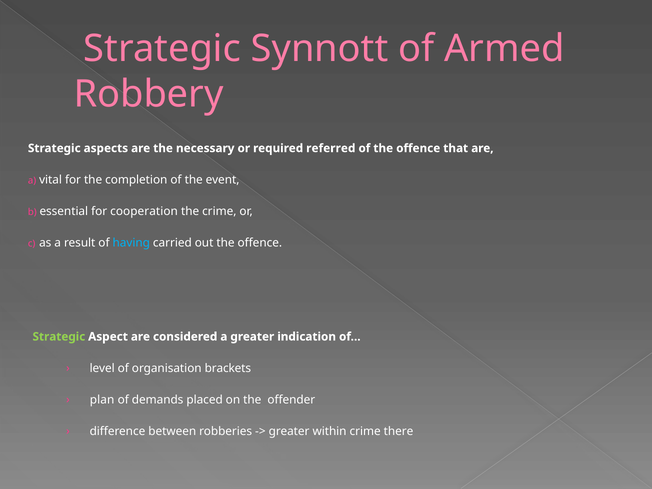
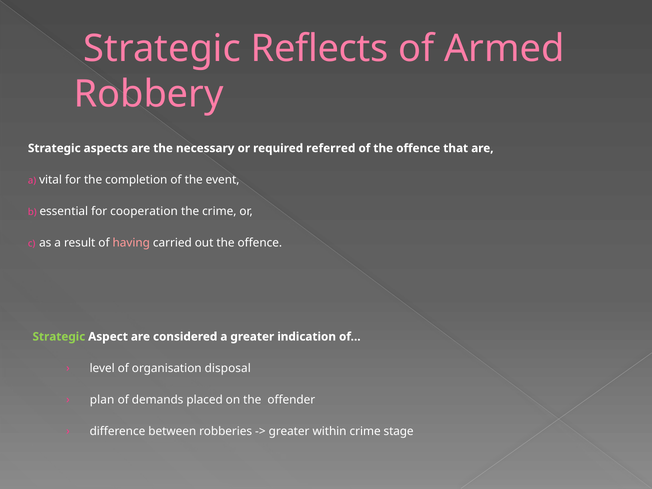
Synnott: Synnott -> Reflects
having colour: light blue -> pink
brackets: brackets -> disposal
there: there -> stage
